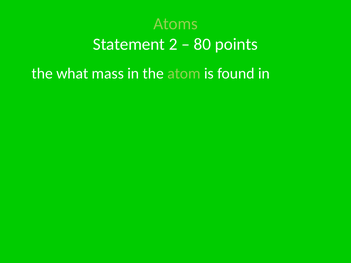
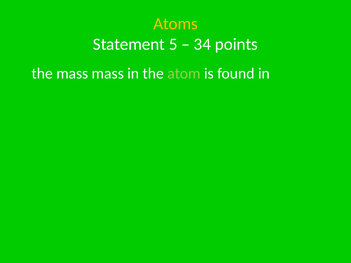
Atoms colour: light green -> yellow
2: 2 -> 5
80: 80 -> 34
the what: what -> mass
